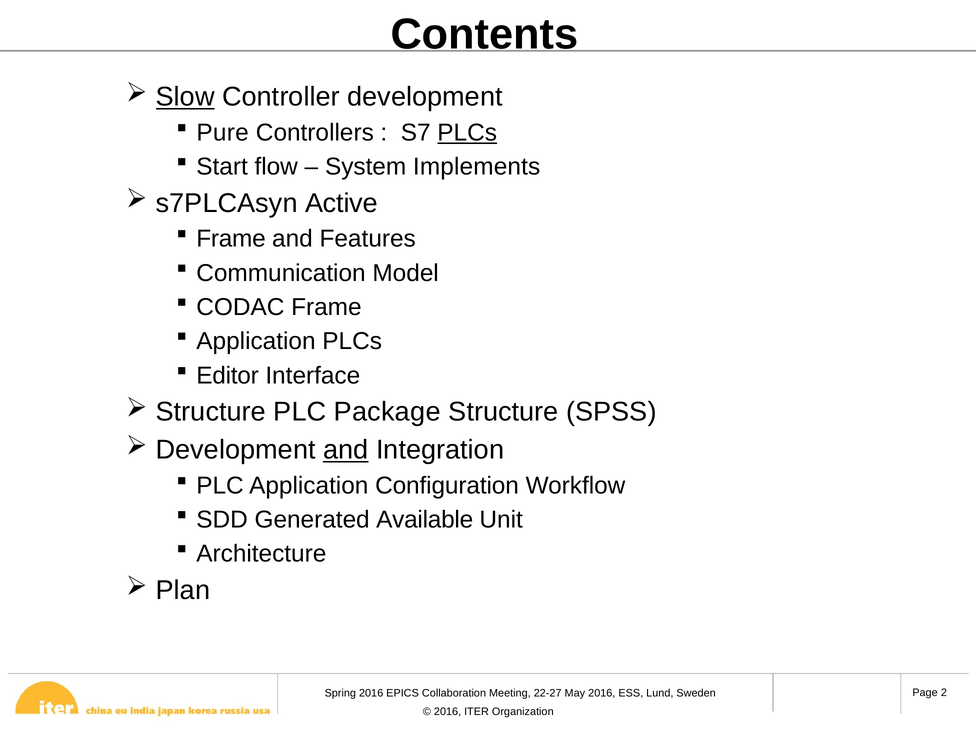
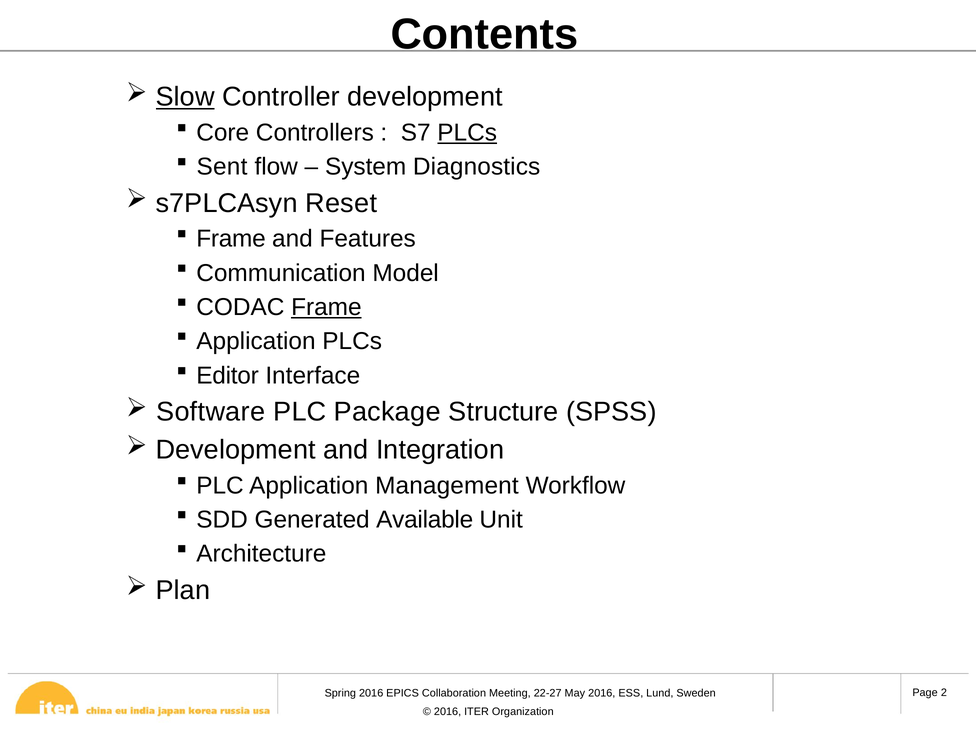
Pure: Pure -> Core
Start: Start -> Sent
Implements: Implements -> Diagnostics
Active: Active -> Reset
Frame at (326, 307) underline: none -> present
Structure at (211, 412): Structure -> Software
and at (346, 450) underline: present -> none
Configuration: Configuration -> Management
